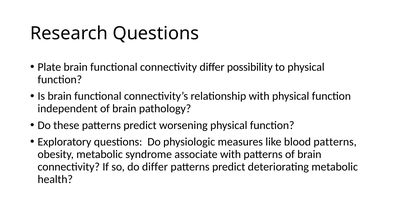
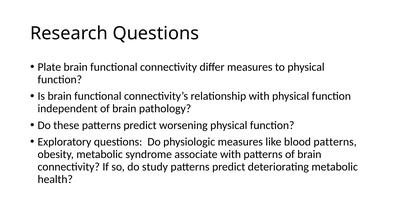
differ possibility: possibility -> measures
do differ: differ -> study
